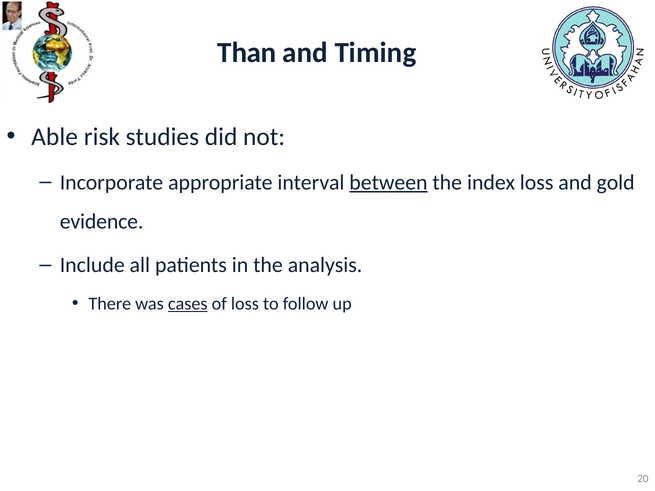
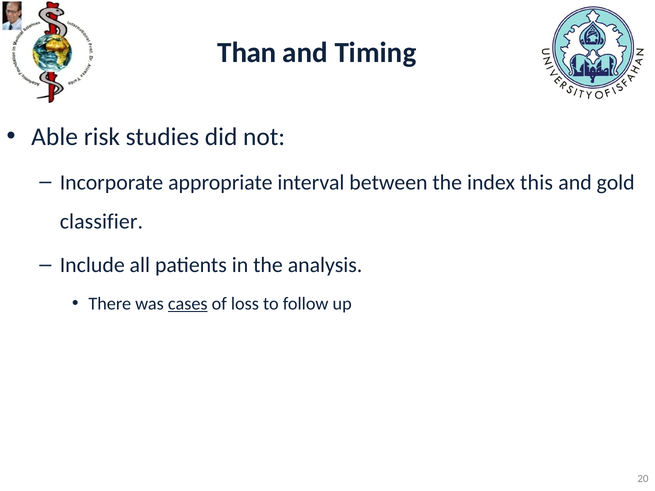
between underline: present -> none
index loss: loss -> this
evidence: evidence -> classifier
